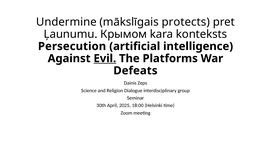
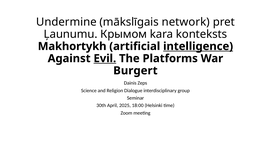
protects: protects -> network
Persecution: Persecution -> Makhortykh
intelligence underline: none -> present
Defeats: Defeats -> Burgert
